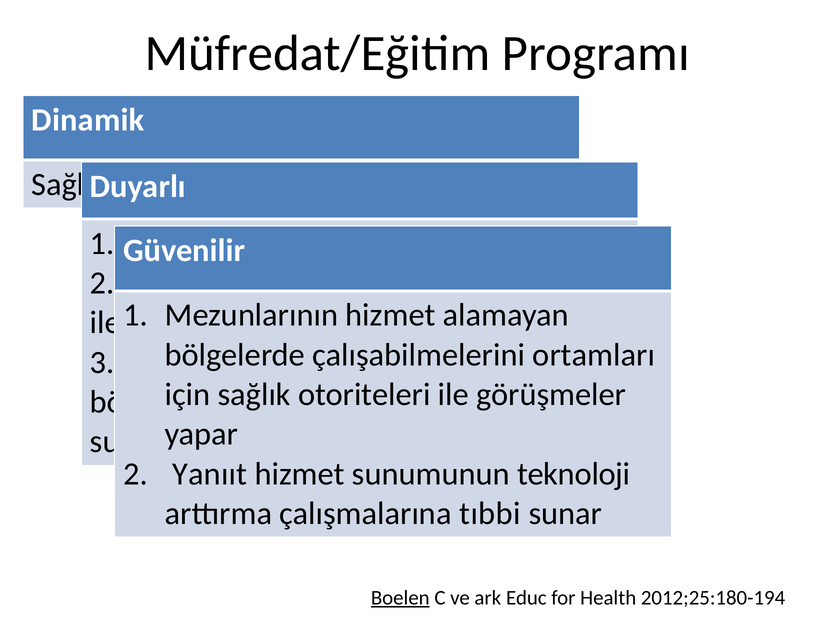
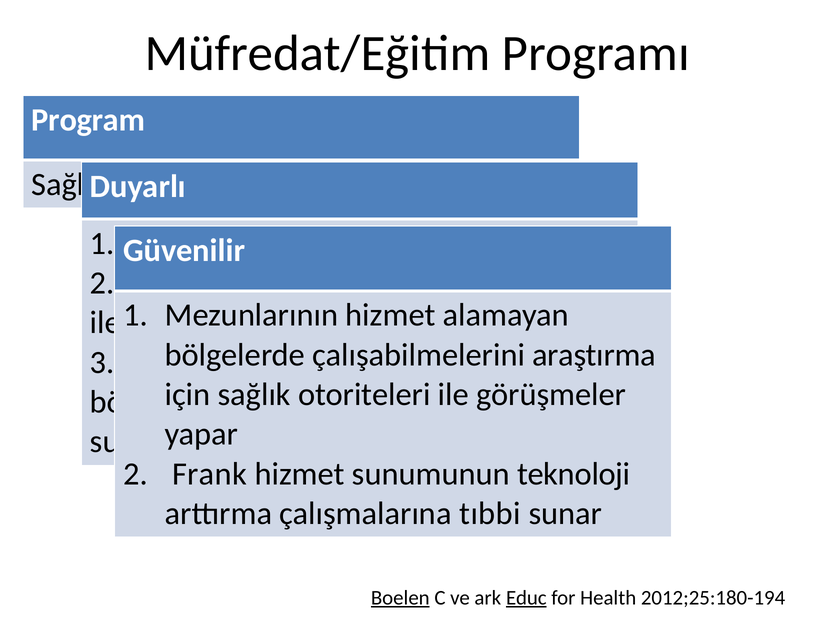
Dinamik: Dinamik -> Program
ortamları: ortamları -> araştırma
Yanııt: Yanııt -> Frank
Educ underline: none -> present
